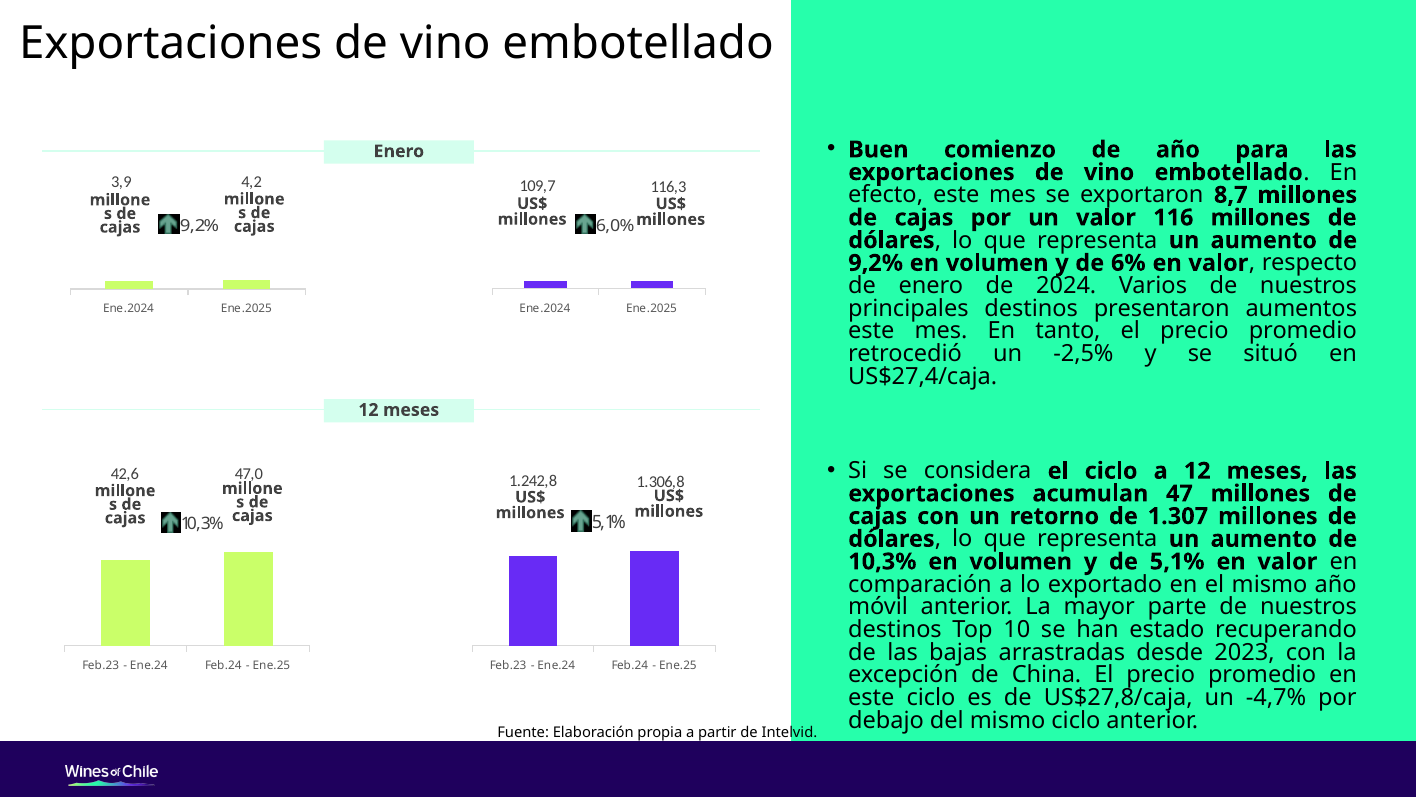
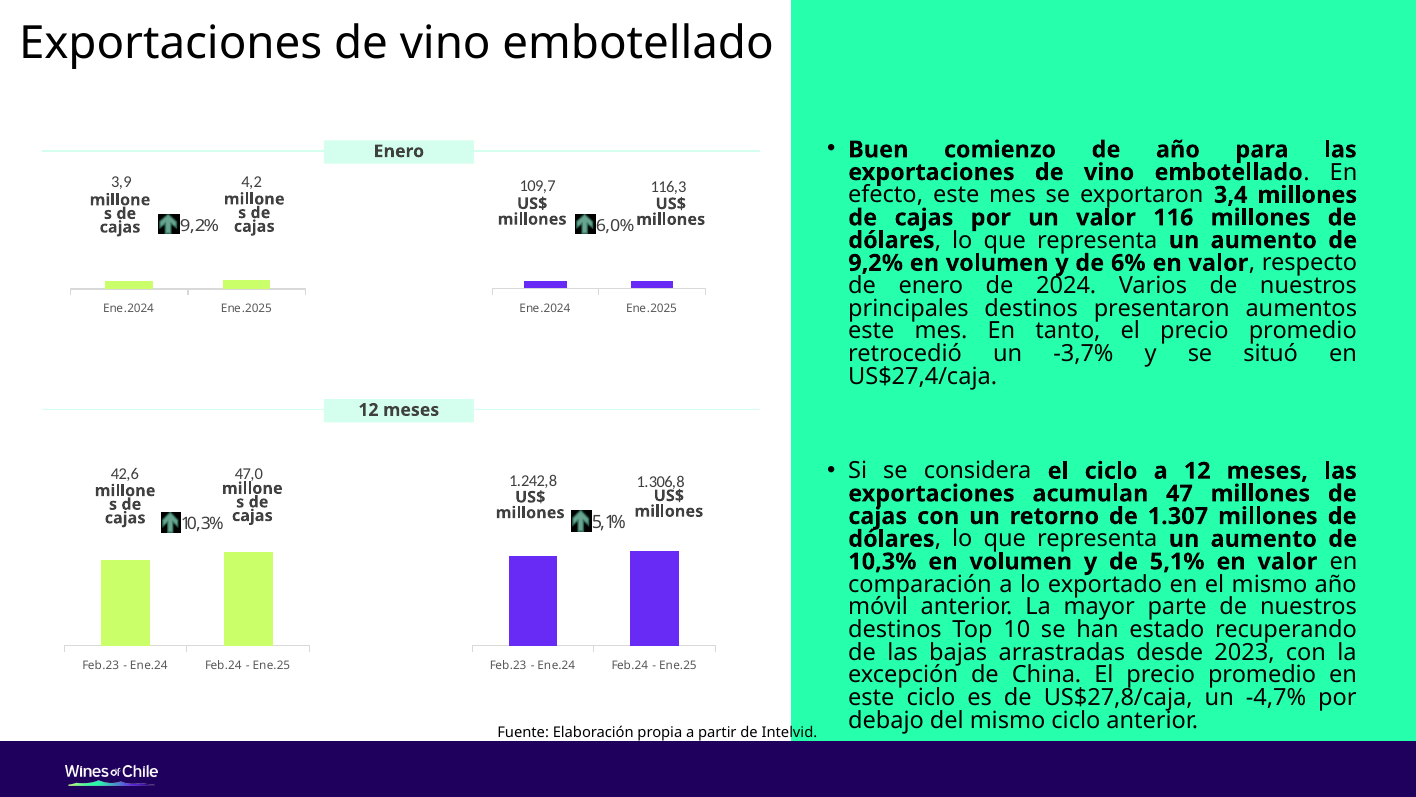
8,7: 8,7 -> 3,4
-2,5%: -2,5% -> -3,7%
